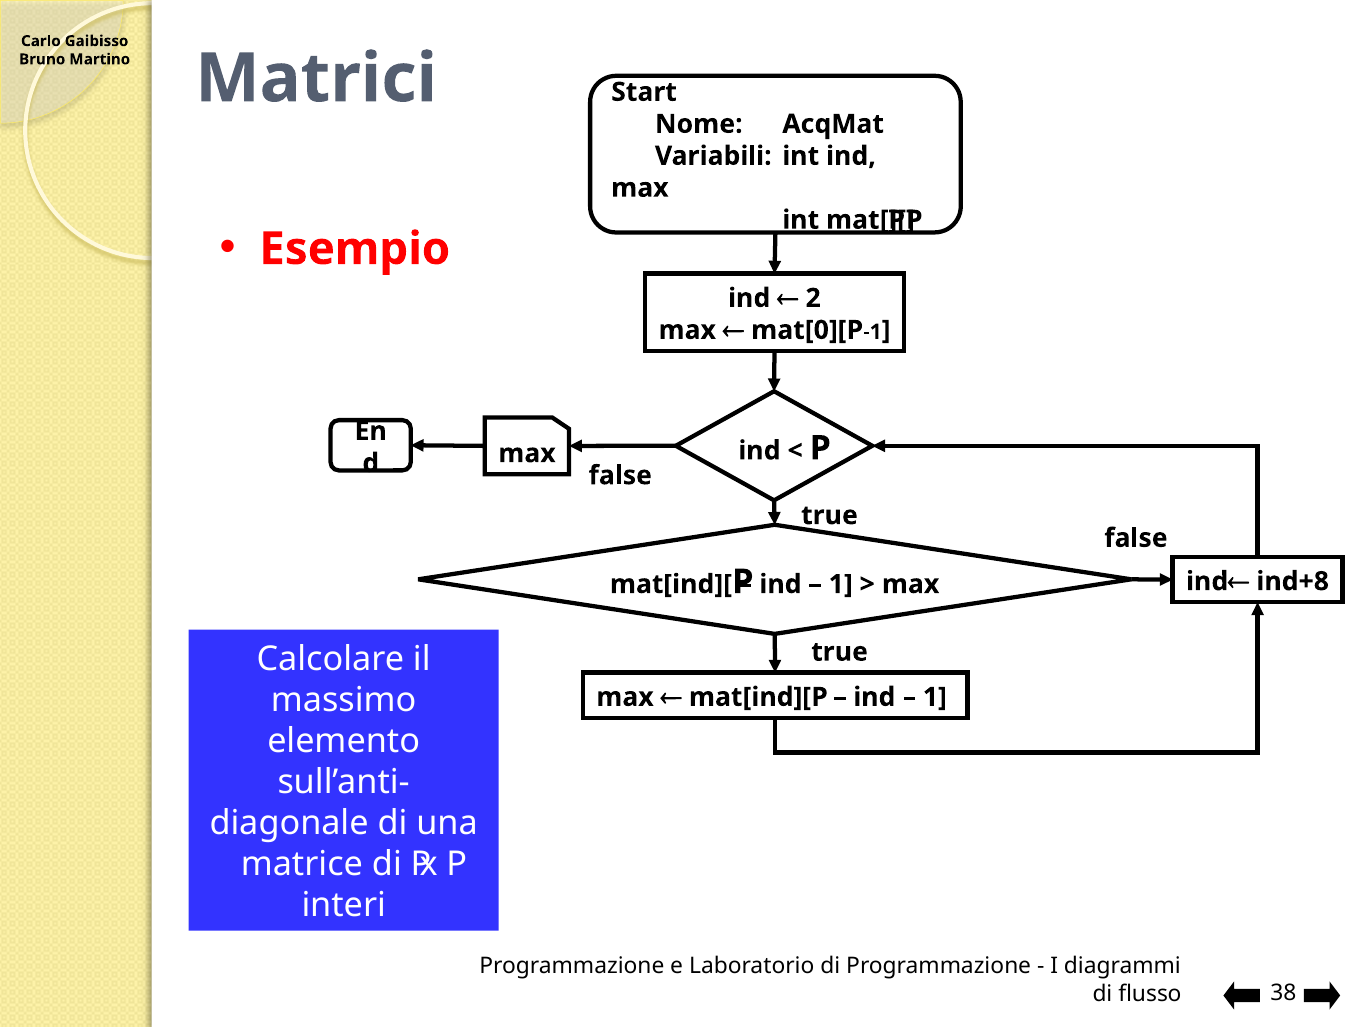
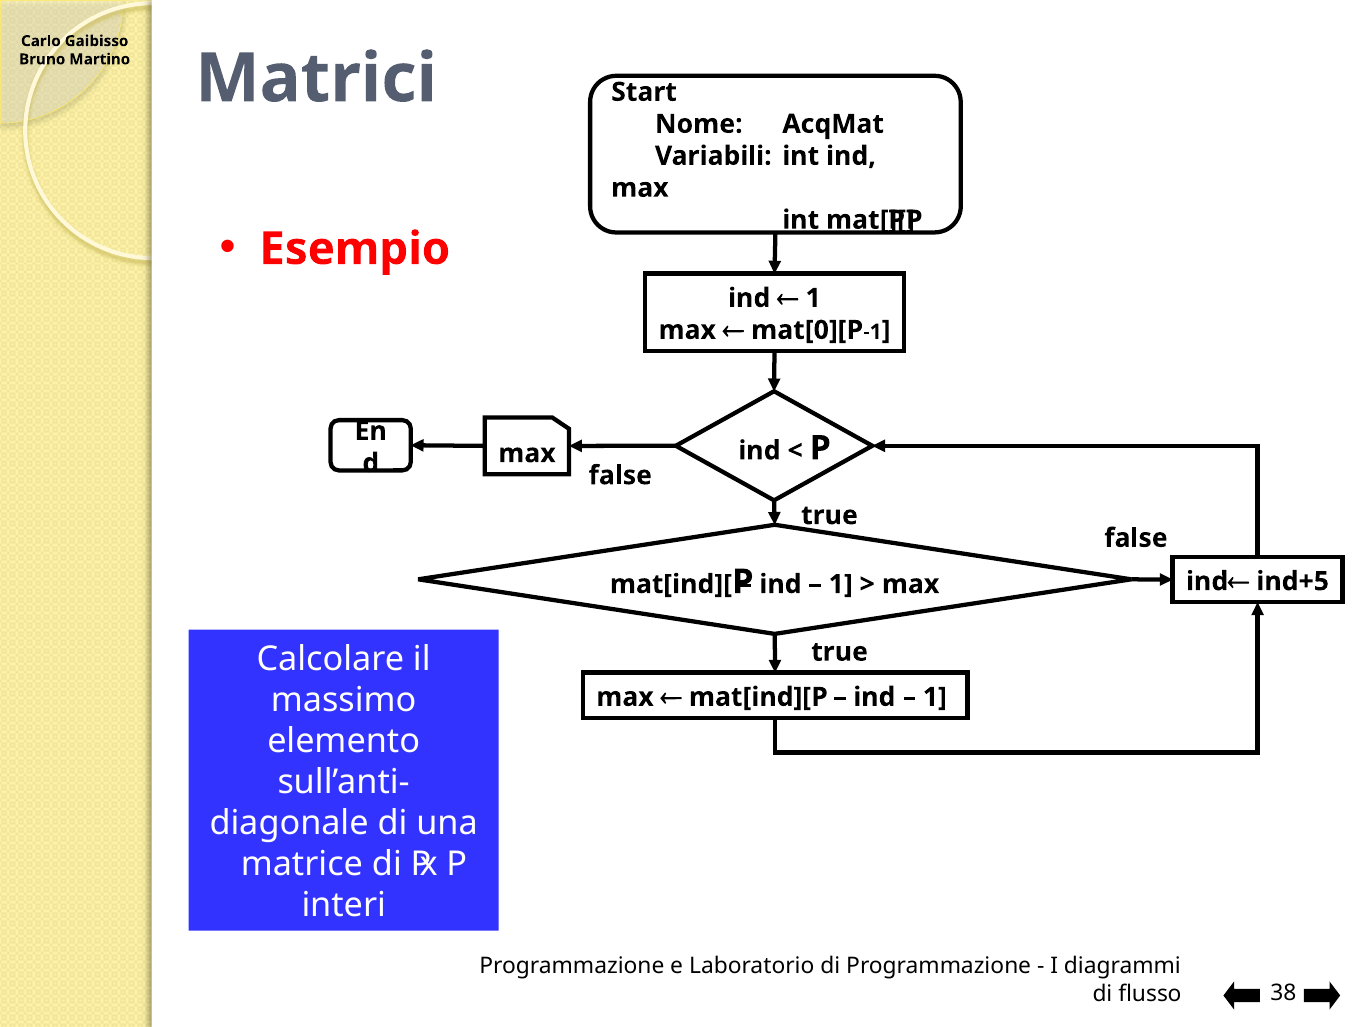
2 at (813, 298): 2 -> 1
ind+8: ind+8 -> ind+5
